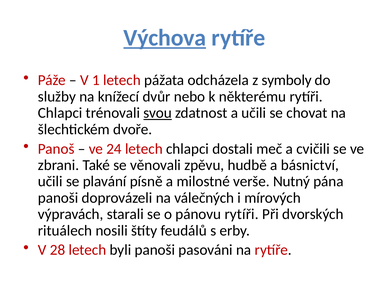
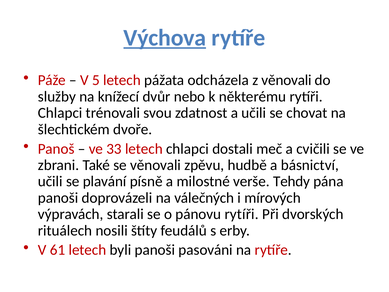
1: 1 -> 5
z symboly: symboly -> věnovali
svou underline: present -> none
24: 24 -> 33
Nutný: Nutný -> Tehdy
28: 28 -> 61
